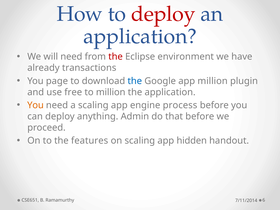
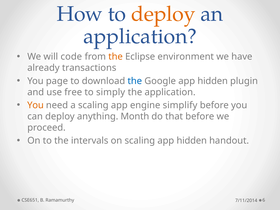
deploy at (163, 14) colour: red -> orange
will need: need -> code
the at (116, 57) colour: red -> orange
Google app million: million -> hidden
to million: million -> simply
process: process -> simplify
Admin: Admin -> Month
features: features -> intervals
